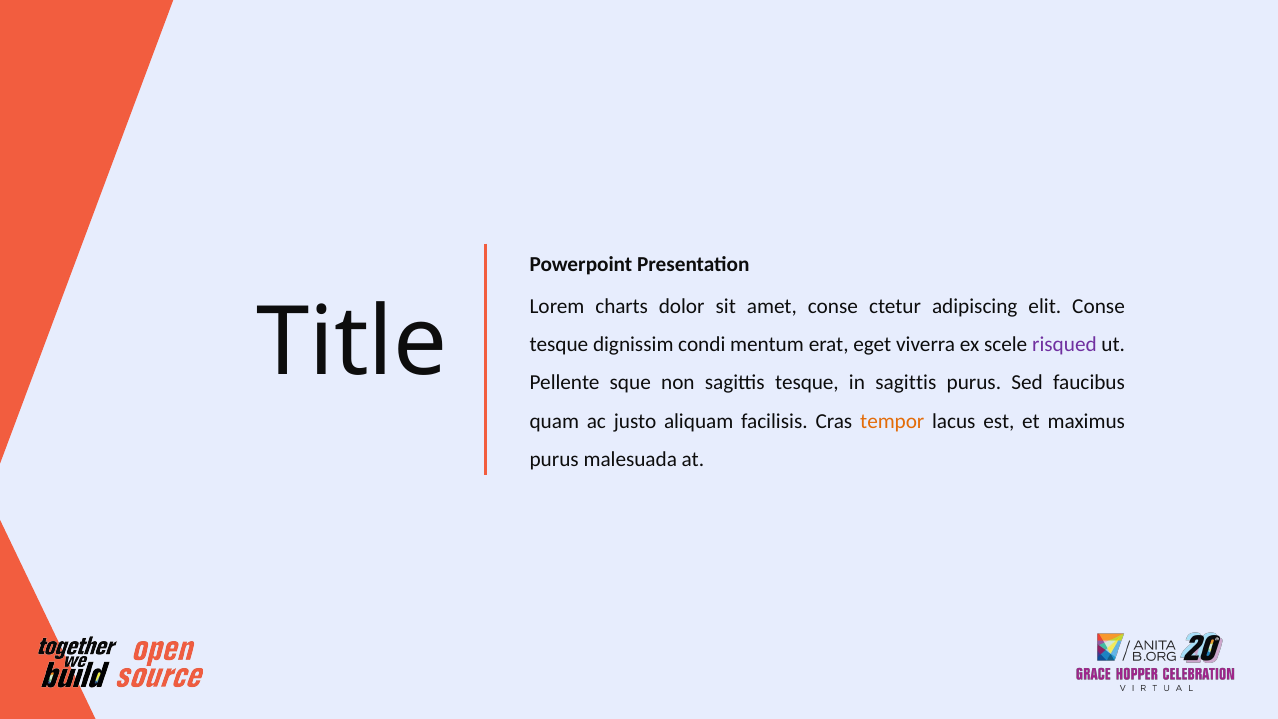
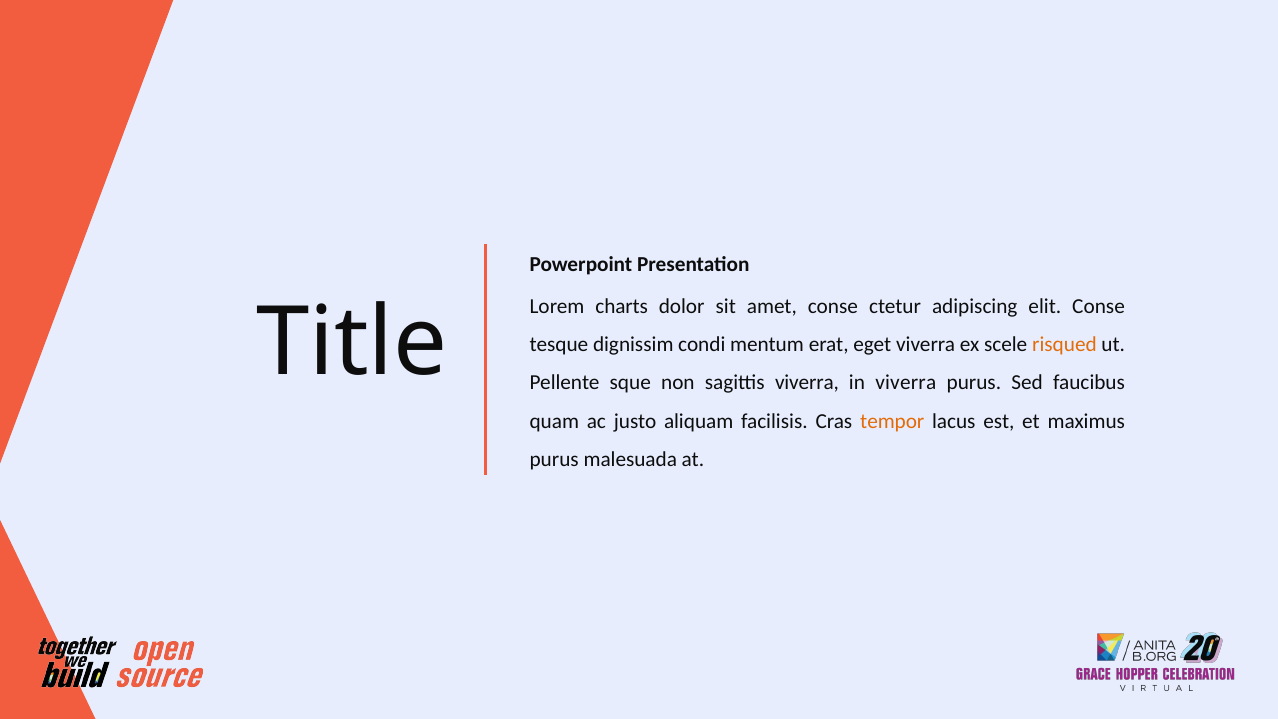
risqued colour: purple -> orange
sagittis tesque: tesque -> viverra
in sagittis: sagittis -> viverra
